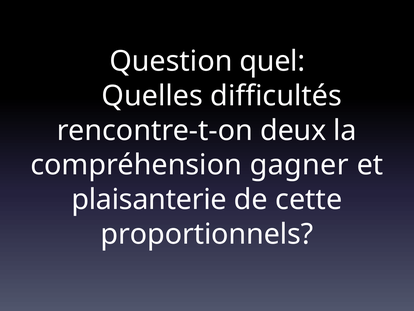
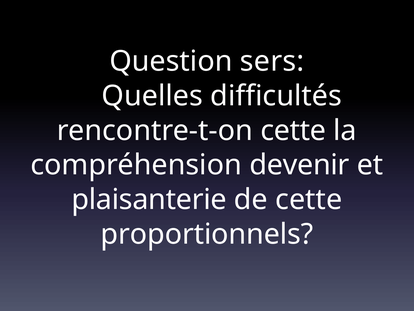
quel: quel -> sers
rencontre-t-on deux: deux -> cette
gagner: gagner -> devenir
